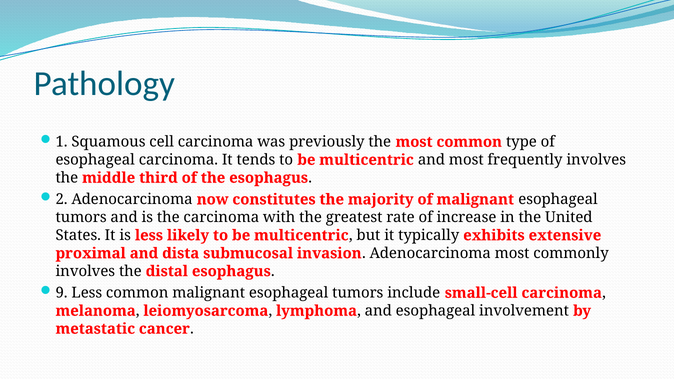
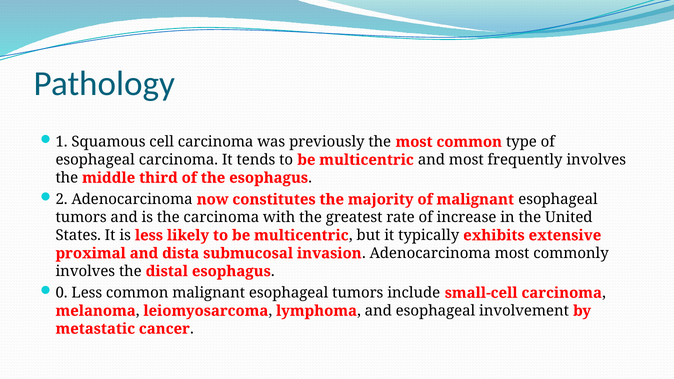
9: 9 -> 0
